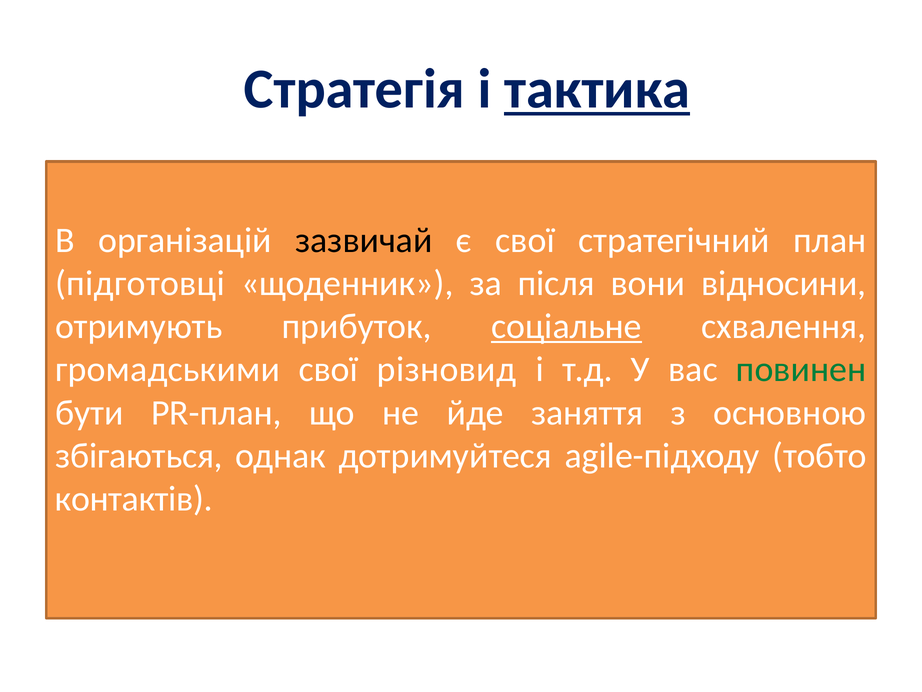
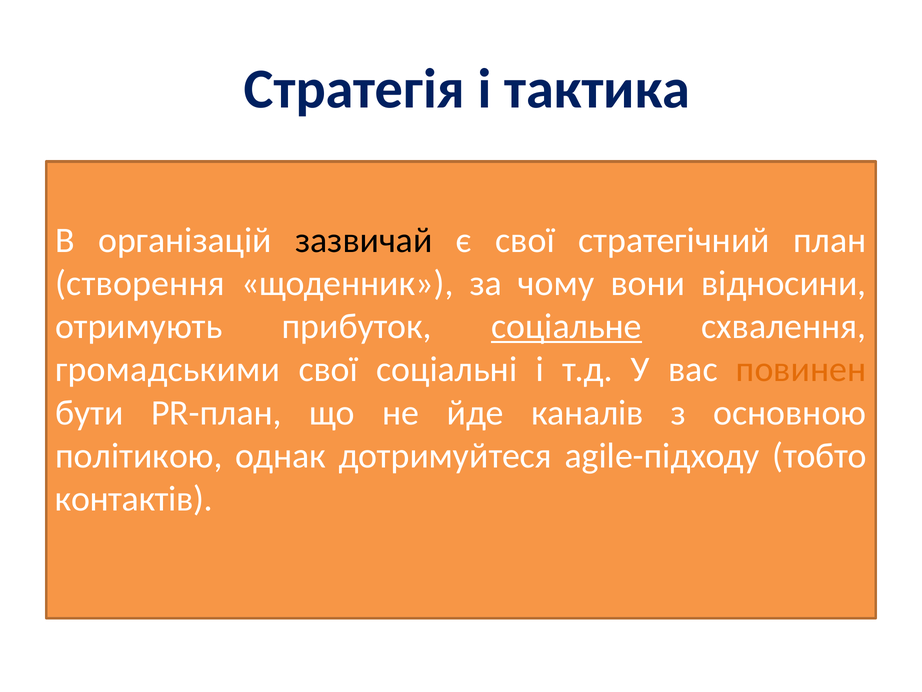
тактика underline: present -> none
підготовці: підготовці -> створення
після: після -> чому
різновид: різновид -> соціальні
повинен colour: green -> orange
заняття: заняття -> каналів
збігаються: збігаються -> політикою
